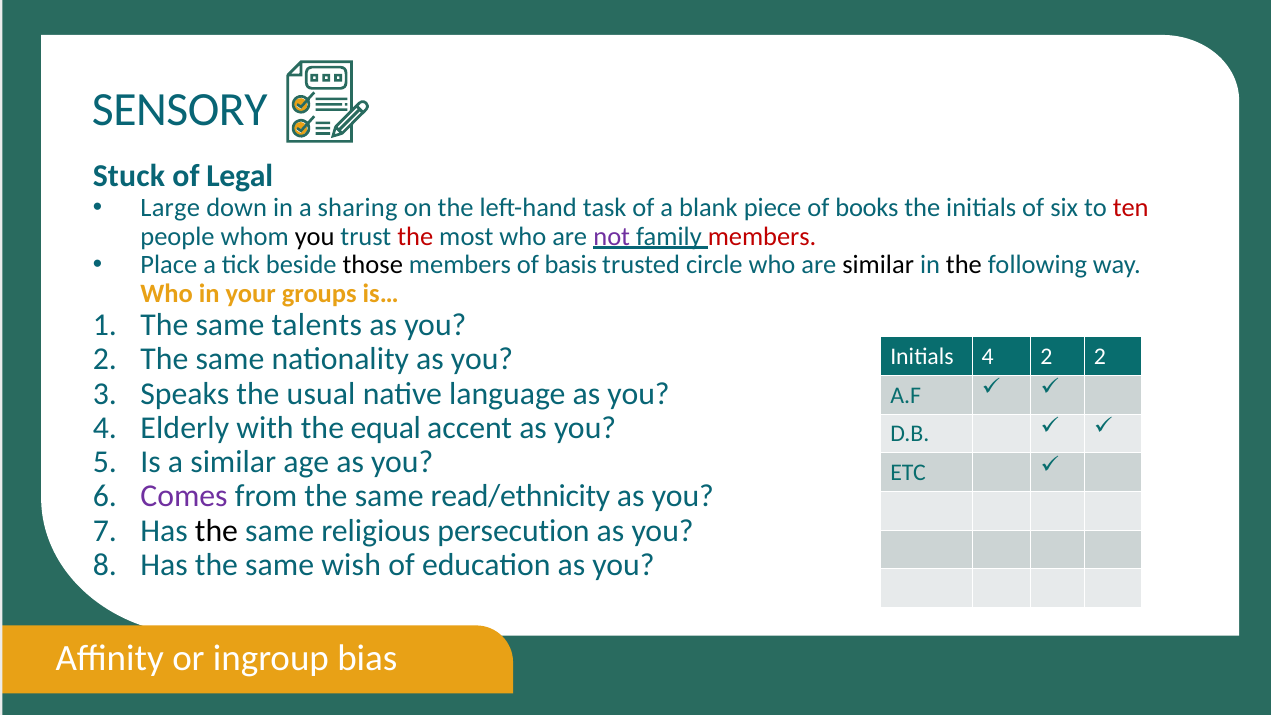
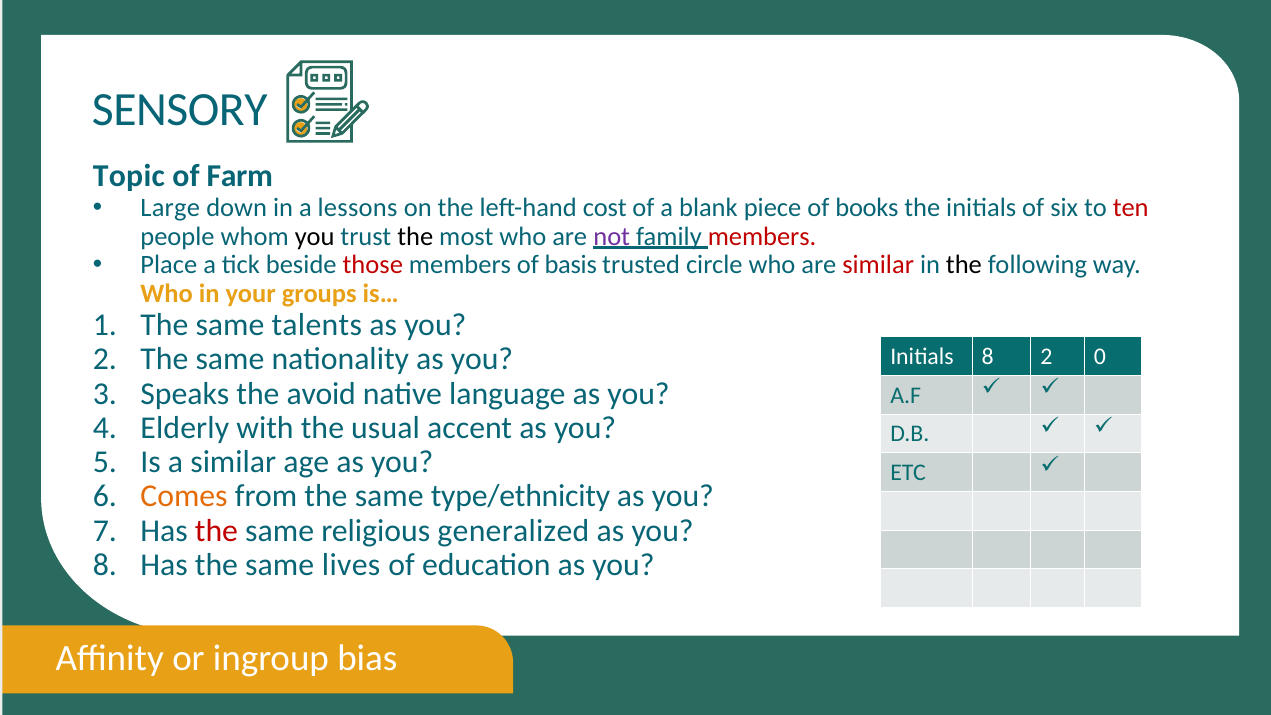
Stuck: Stuck -> Topic
Legal: Legal -> Farm
sharing: sharing -> lessons
task: task -> cost
the at (415, 236) colour: red -> black
those colour: black -> red
similar at (878, 265) colour: black -> red
Initials 4: 4 -> 8
2 2: 2 -> 0
usual: usual -> avoid
equal: equal -> usual
Comes colour: purple -> orange
read/ethnicity: read/ethnicity -> type/ethnicity
the at (216, 531) colour: black -> red
persecution: persecution -> generalized
wish: wish -> lives
